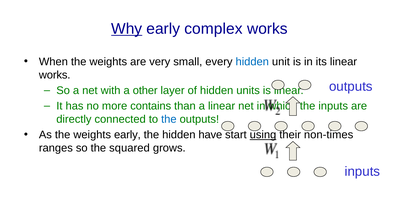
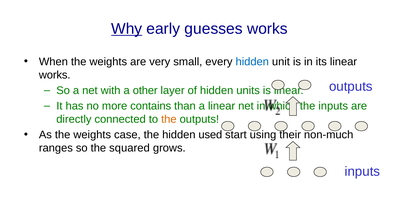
complex: complex -> guesses
the at (169, 120) colour: blue -> orange
weights early: early -> case
have: have -> used
using underline: present -> none
non-times: non-times -> non-much
